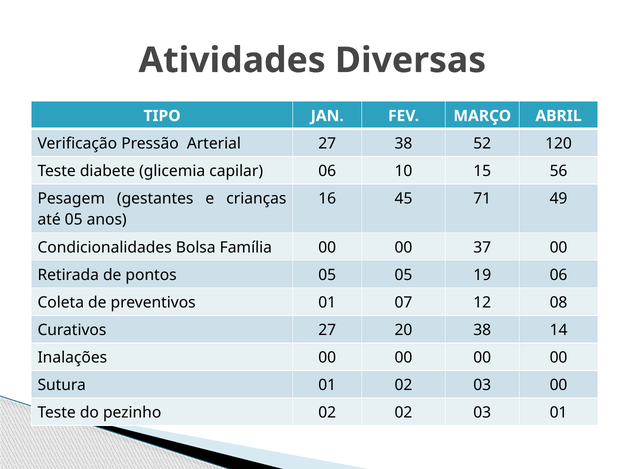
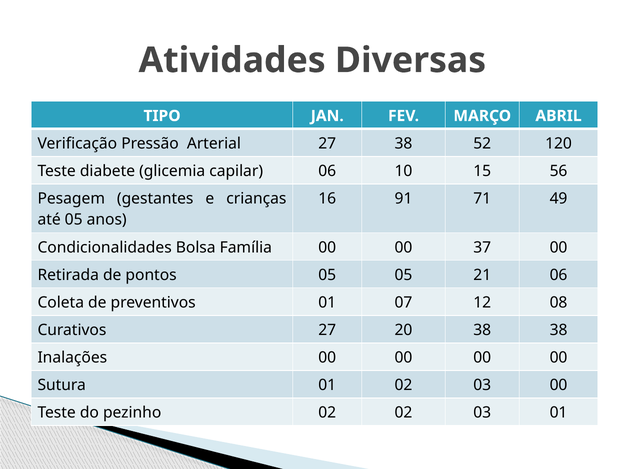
45: 45 -> 91
19: 19 -> 21
38 14: 14 -> 38
